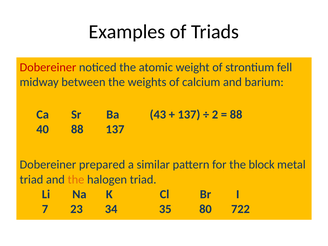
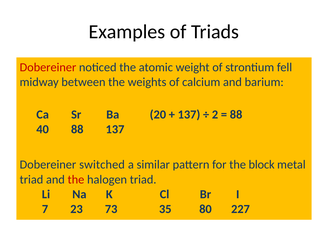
43: 43 -> 20
prepared: prepared -> switched
the at (76, 179) colour: orange -> red
34: 34 -> 73
722: 722 -> 227
